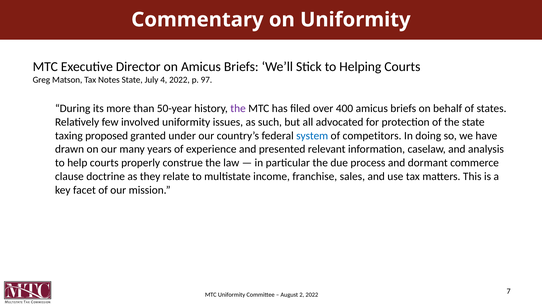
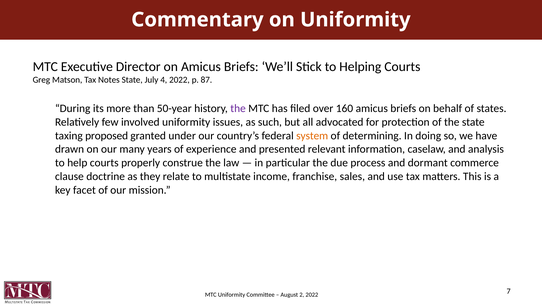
97: 97 -> 87
400: 400 -> 160
system colour: blue -> orange
competitors: competitors -> determining
